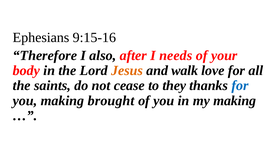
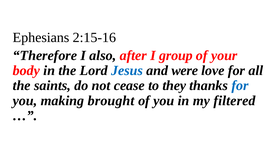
9:15-16: 9:15-16 -> 2:15-16
needs: needs -> group
Jesus colour: orange -> blue
walk: walk -> were
my making: making -> filtered
